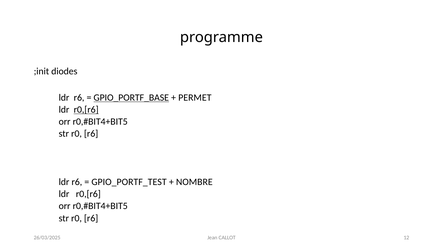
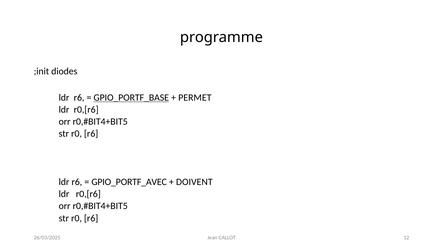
r0,[r6 at (86, 110) underline: present -> none
GPIO_PORTF_TEST: GPIO_PORTF_TEST -> GPIO_PORTF_AVEC
NOMBRE: NOMBRE -> DOIVENT
